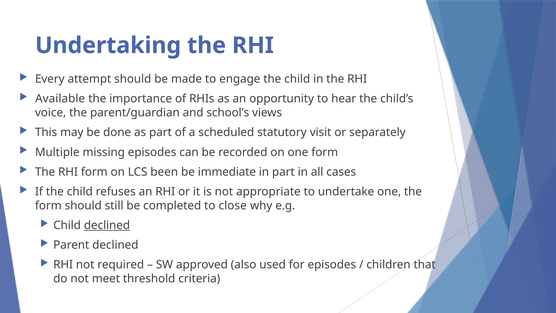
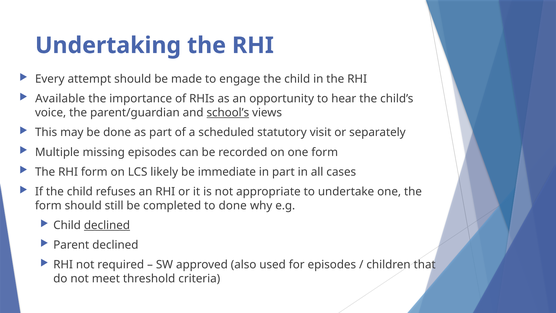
school’s underline: none -> present
been: been -> likely
to close: close -> done
